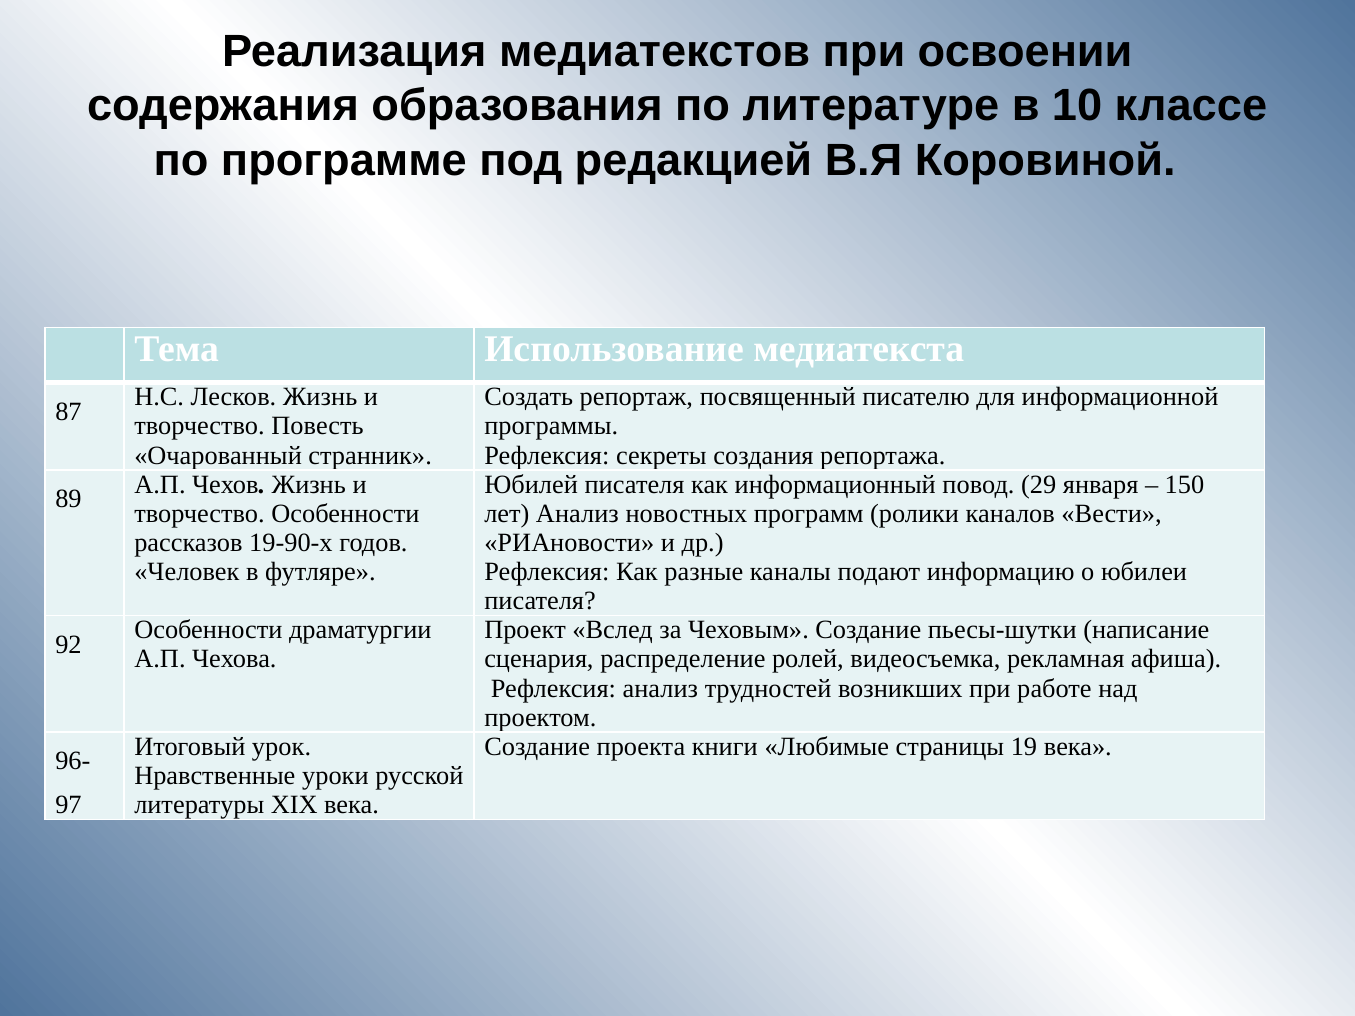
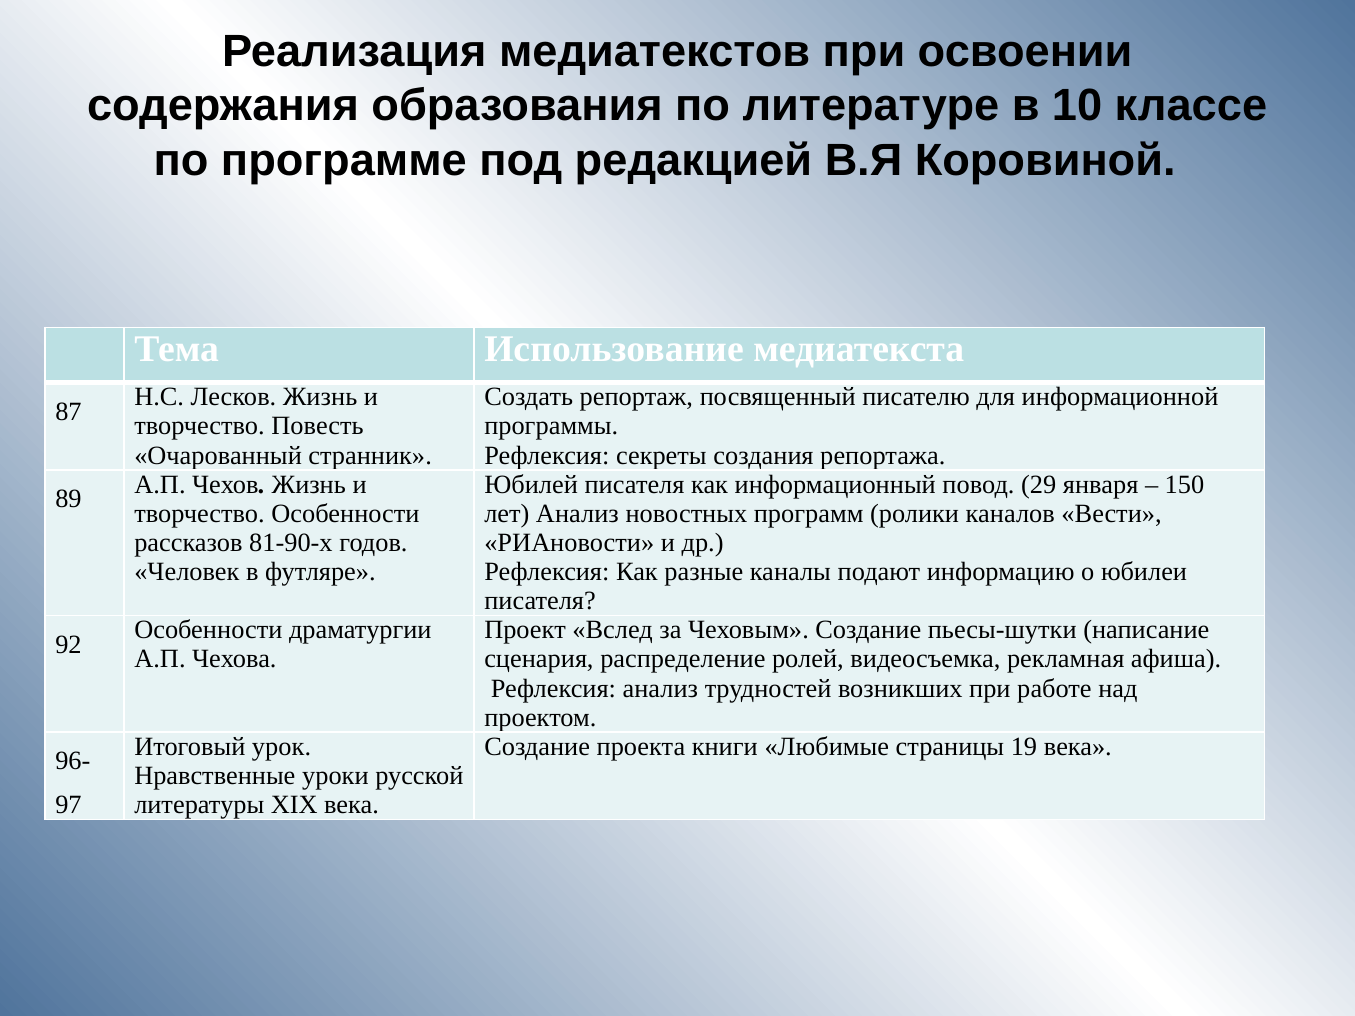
19-90-х: 19-90-х -> 81-90-х
